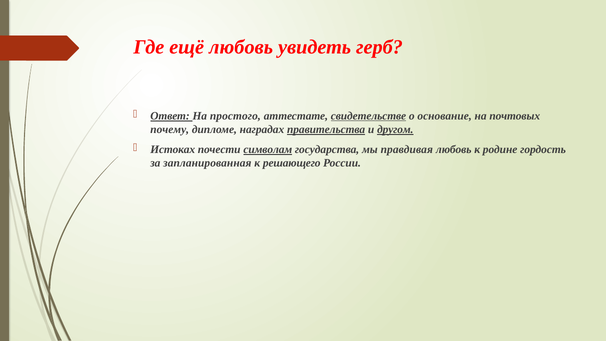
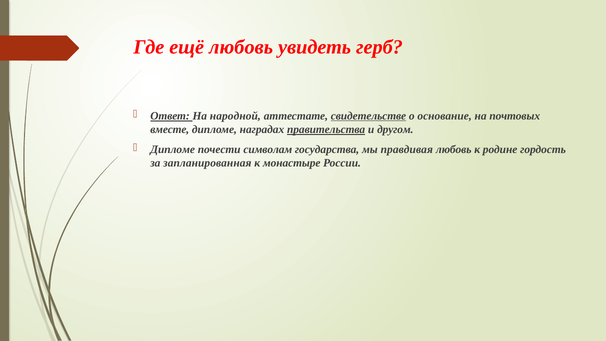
простого: простого -> народной
почему: почему -> вместе
другом underline: present -> none
Истоках at (173, 150): Истоках -> Дипломе
символам underline: present -> none
решающего: решающего -> монастыре
